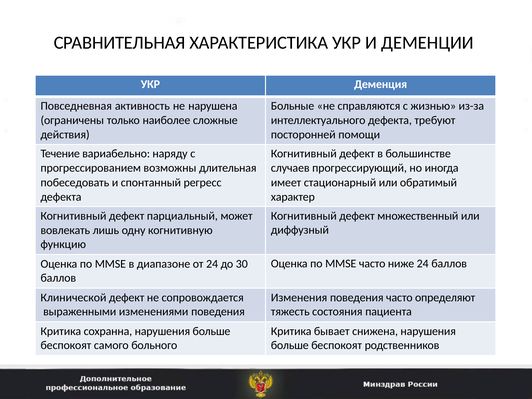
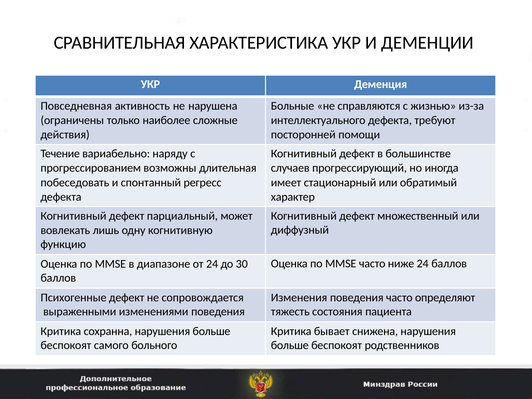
Клинической: Клинической -> Психогенные
